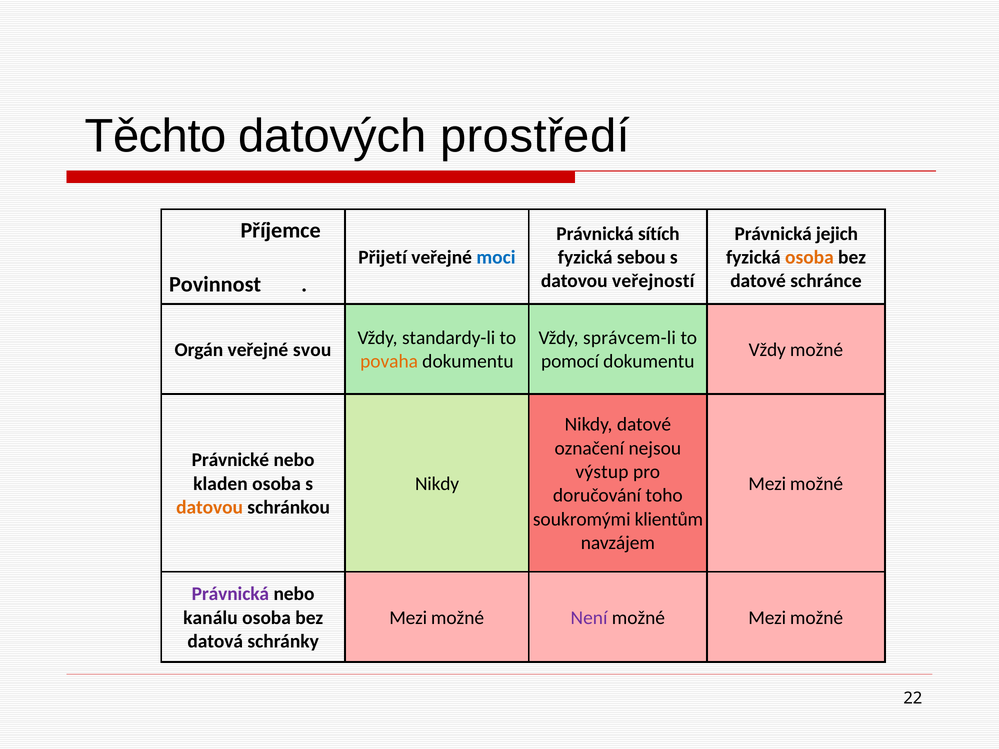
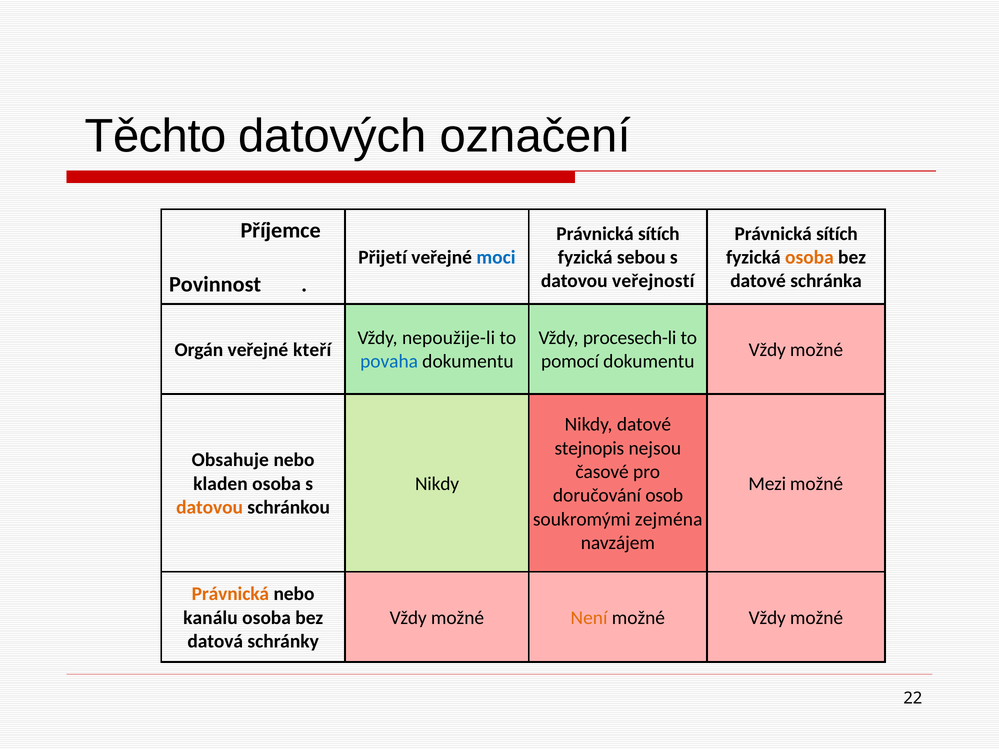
prostředí: prostředí -> označení
jejich at (837, 234): jejich -> sítích
schránce: schránce -> schránka
standardy-li: standardy-li -> nepoužije-li
správcem-li: správcem-li -> procesech-li
svou: svou -> kteří
povaha colour: orange -> blue
označení: označení -> stejnopis
Právnické: Právnické -> Obsahuje
výstup: výstup -> časové
toho: toho -> osob
klientům: klientům -> zejména
Právnická at (230, 594) colour: purple -> orange
Mezi at (408, 618): Mezi -> Vždy
Není colour: purple -> orange
možné Mezi: Mezi -> Vždy
